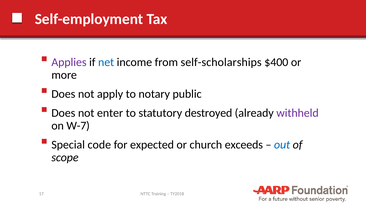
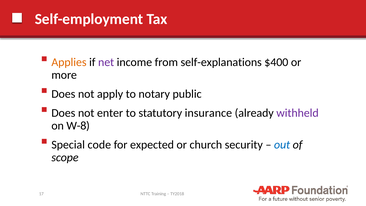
Applies colour: purple -> orange
net colour: blue -> purple
self-scholarships: self-scholarships -> self-explanations
destroyed: destroyed -> insurance
W-7: W-7 -> W-8
exceeds: exceeds -> security
